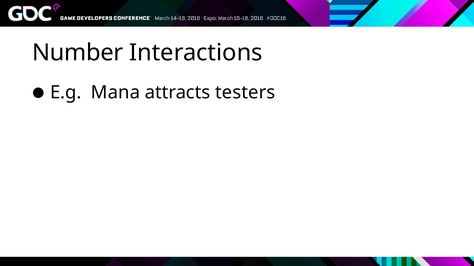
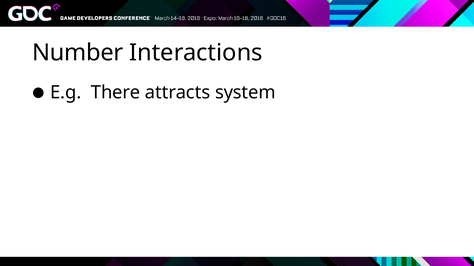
Mana: Mana -> There
testers: testers -> system
